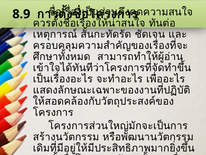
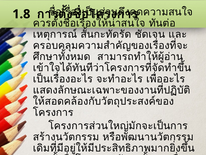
8.9: 8.9 -> 1.8
